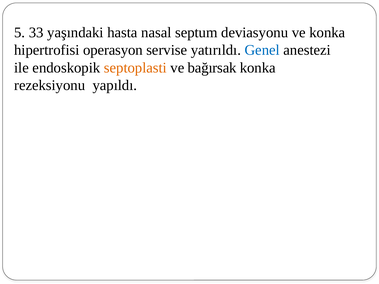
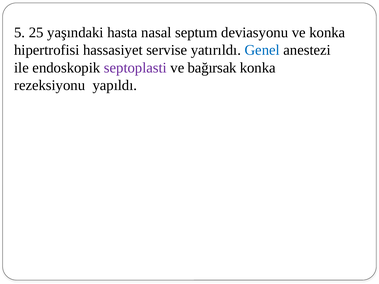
33: 33 -> 25
operasyon: operasyon -> hassasiyet
septoplasti colour: orange -> purple
